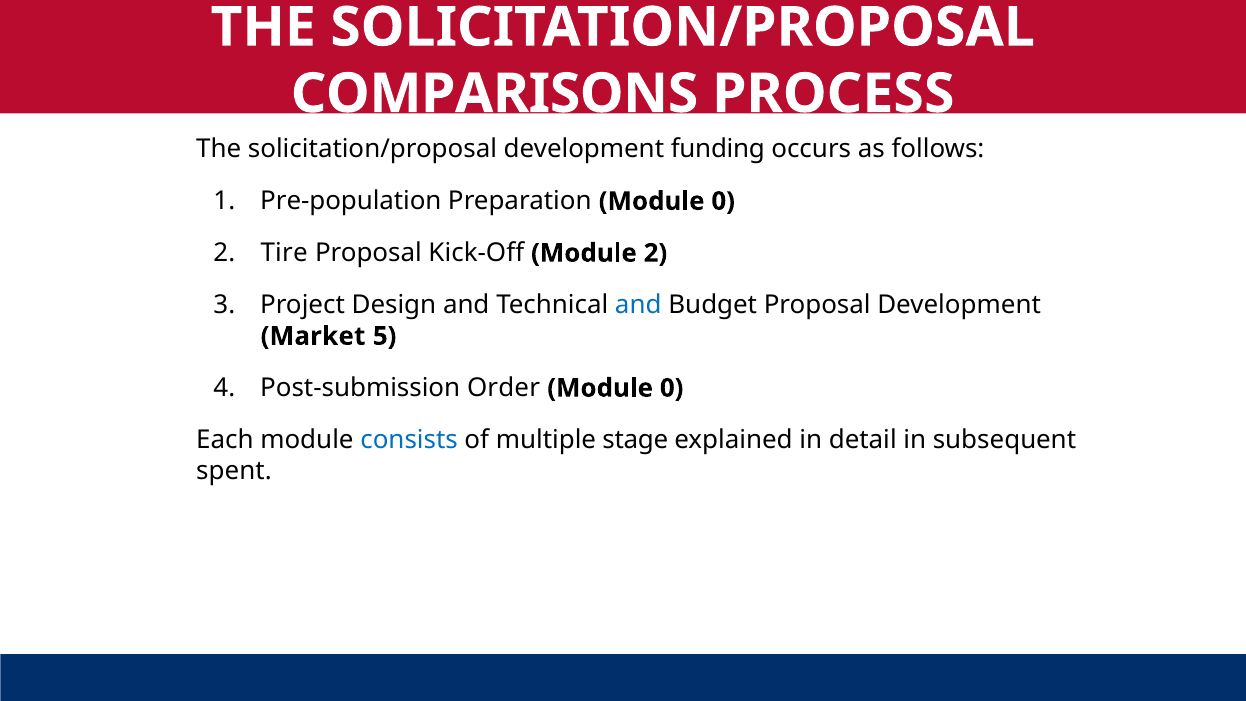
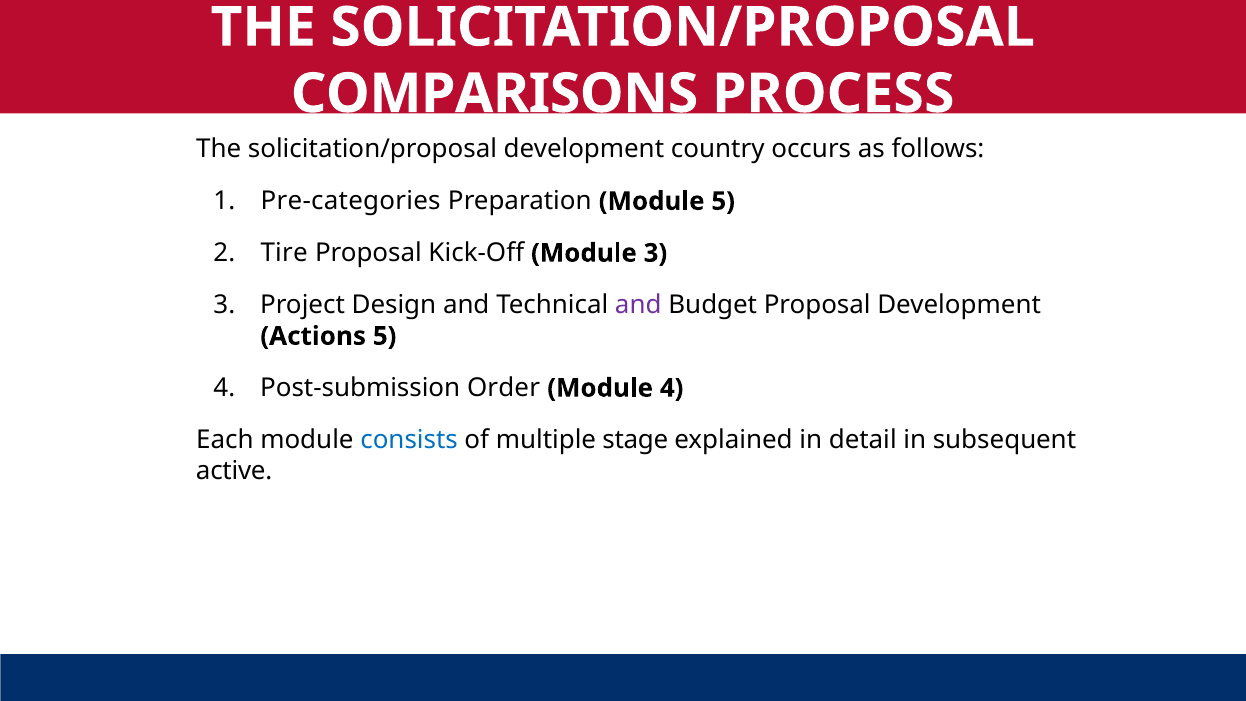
funding: funding -> country
Pre-population: Pre-population -> Pre-categories
Preparation Module 0: 0 -> 5
Module 2: 2 -> 3
and at (638, 305) colour: blue -> purple
Market: Market -> Actions
0 at (672, 388): 0 -> 4
spent: spent -> active
